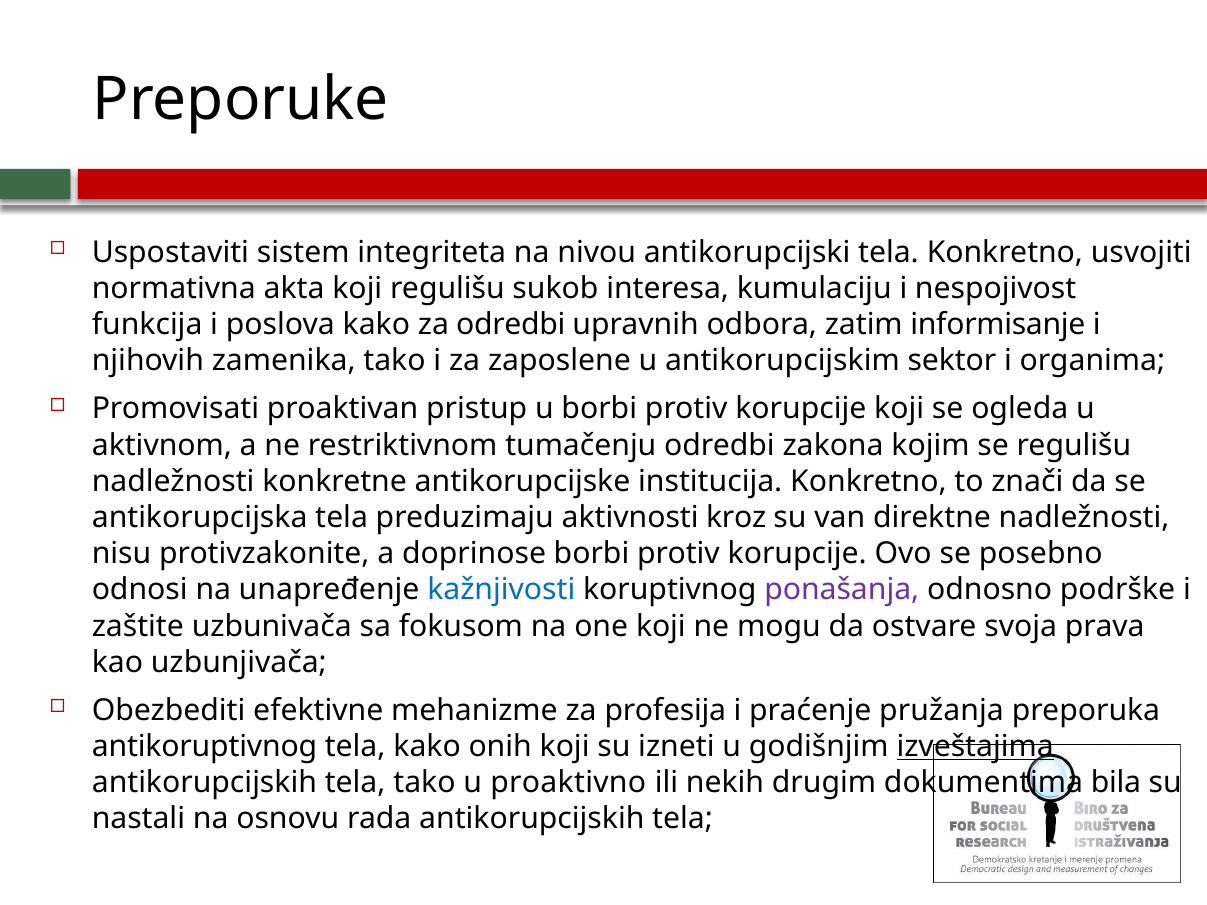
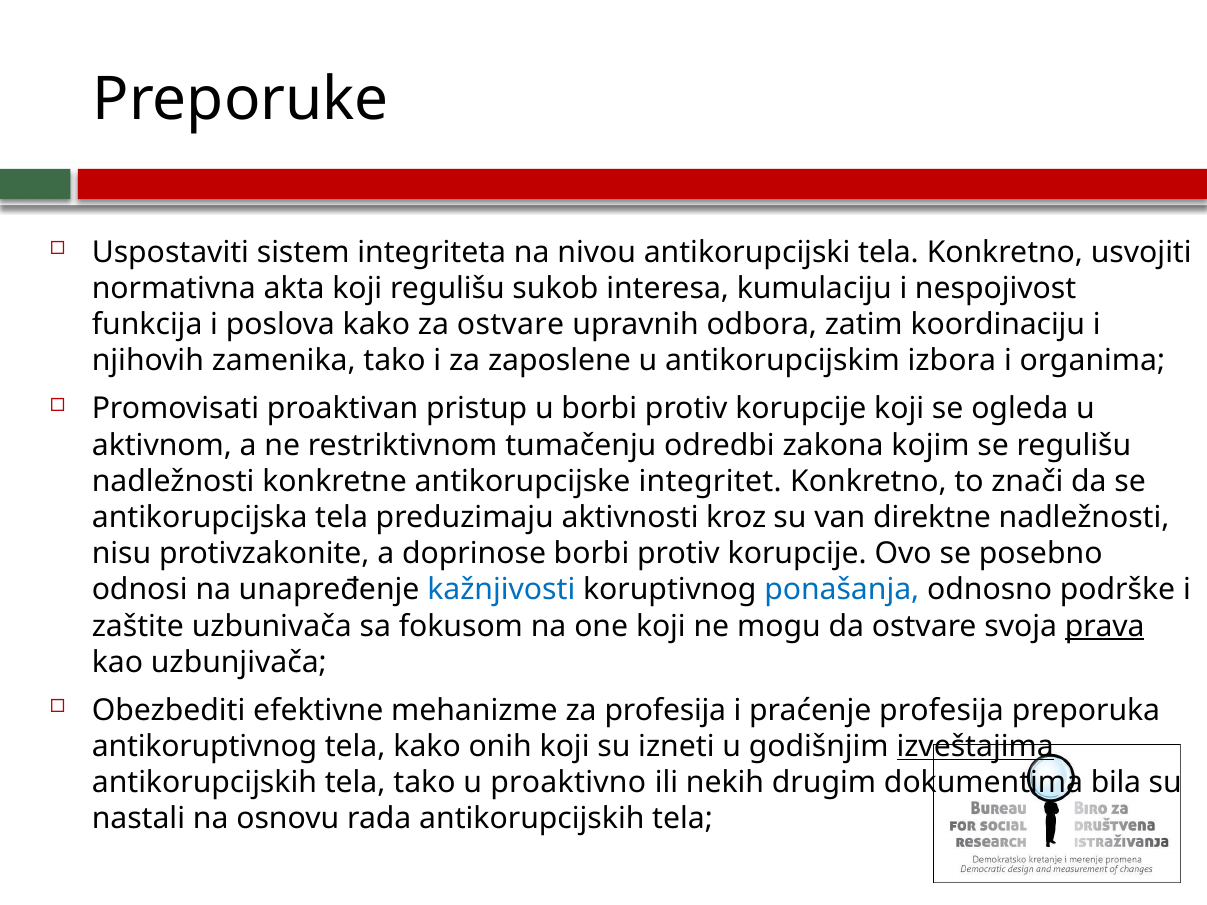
za odredbi: odredbi -> ostvare
informisanje: informisanje -> koordinaciju
sektor: sektor -> izbora
institucija: institucija -> integritet
ponašanja colour: purple -> blue
prava underline: none -> present
praćenje pružanja: pružanja -> profesija
